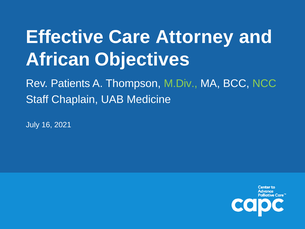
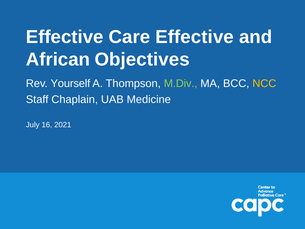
Care Attorney: Attorney -> Effective
Patients: Patients -> Yourself
NCC colour: light green -> yellow
